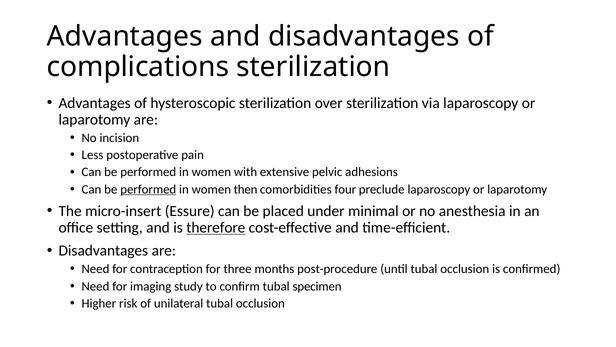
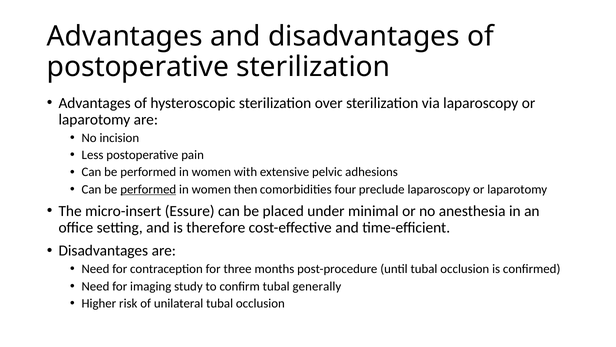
complications at (138, 67): complications -> postoperative
therefore underline: present -> none
specimen: specimen -> generally
